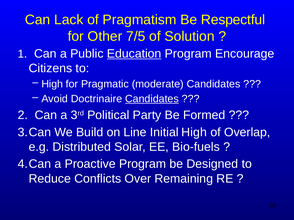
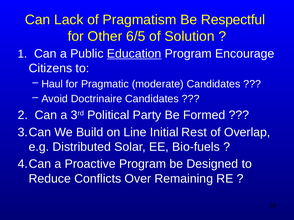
7/5: 7/5 -> 6/5
High at (52, 84): High -> Haul
Candidates at (152, 99) underline: present -> none
Initial High: High -> Rest
